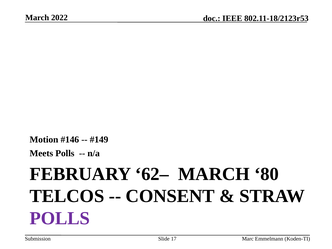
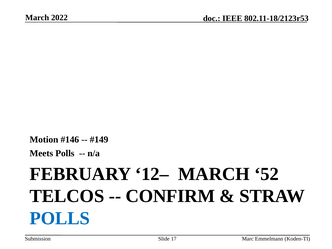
62–: 62– -> 12–
80: 80 -> 52
CONSENT: CONSENT -> CONFIRM
POLLS at (60, 218) colour: purple -> blue
